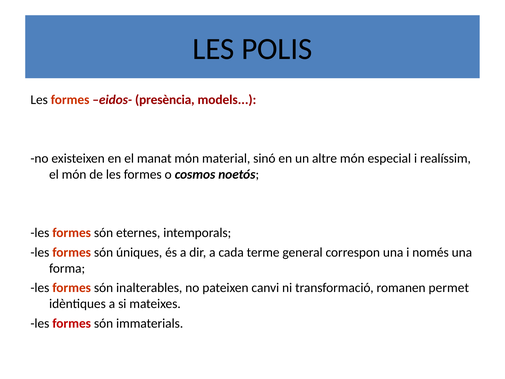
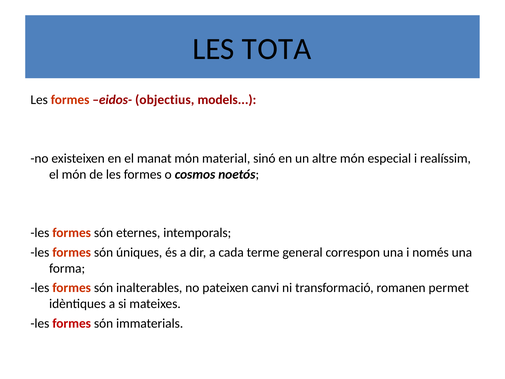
POLIS: POLIS -> TOTA
presència: presència -> objectius
